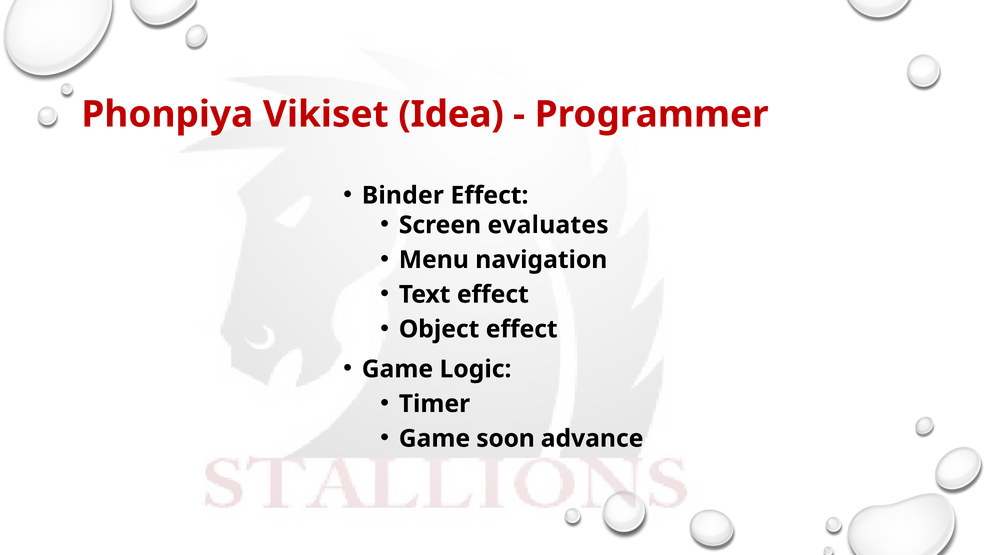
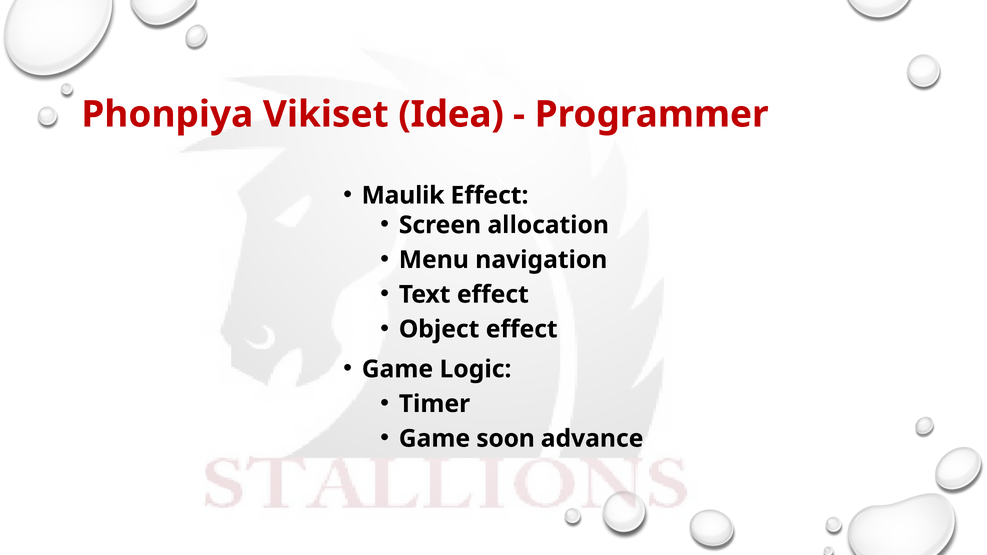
Binder: Binder -> Maulik
evaluates: evaluates -> allocation
